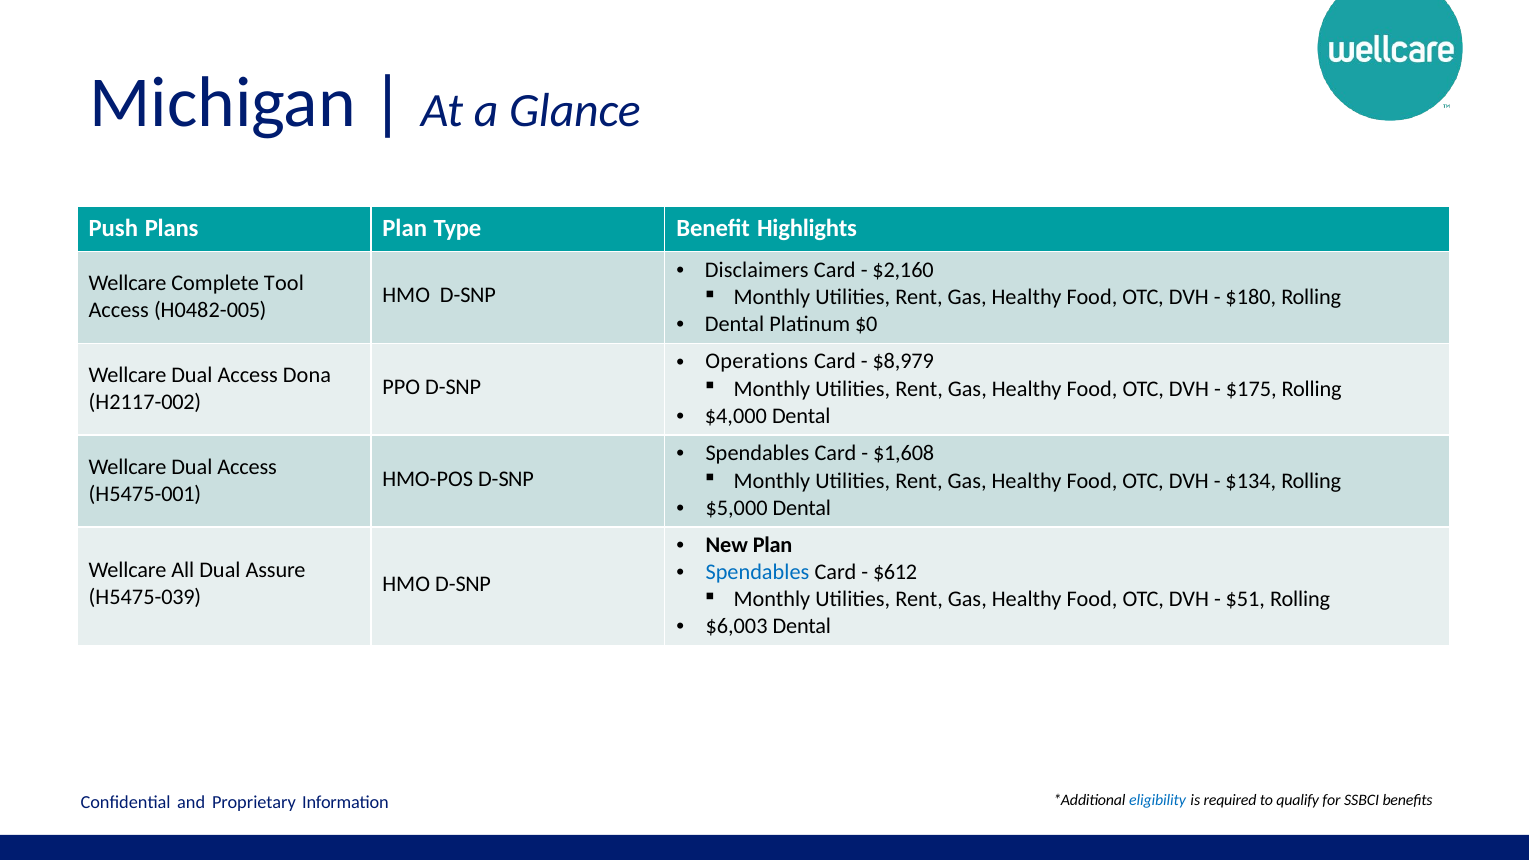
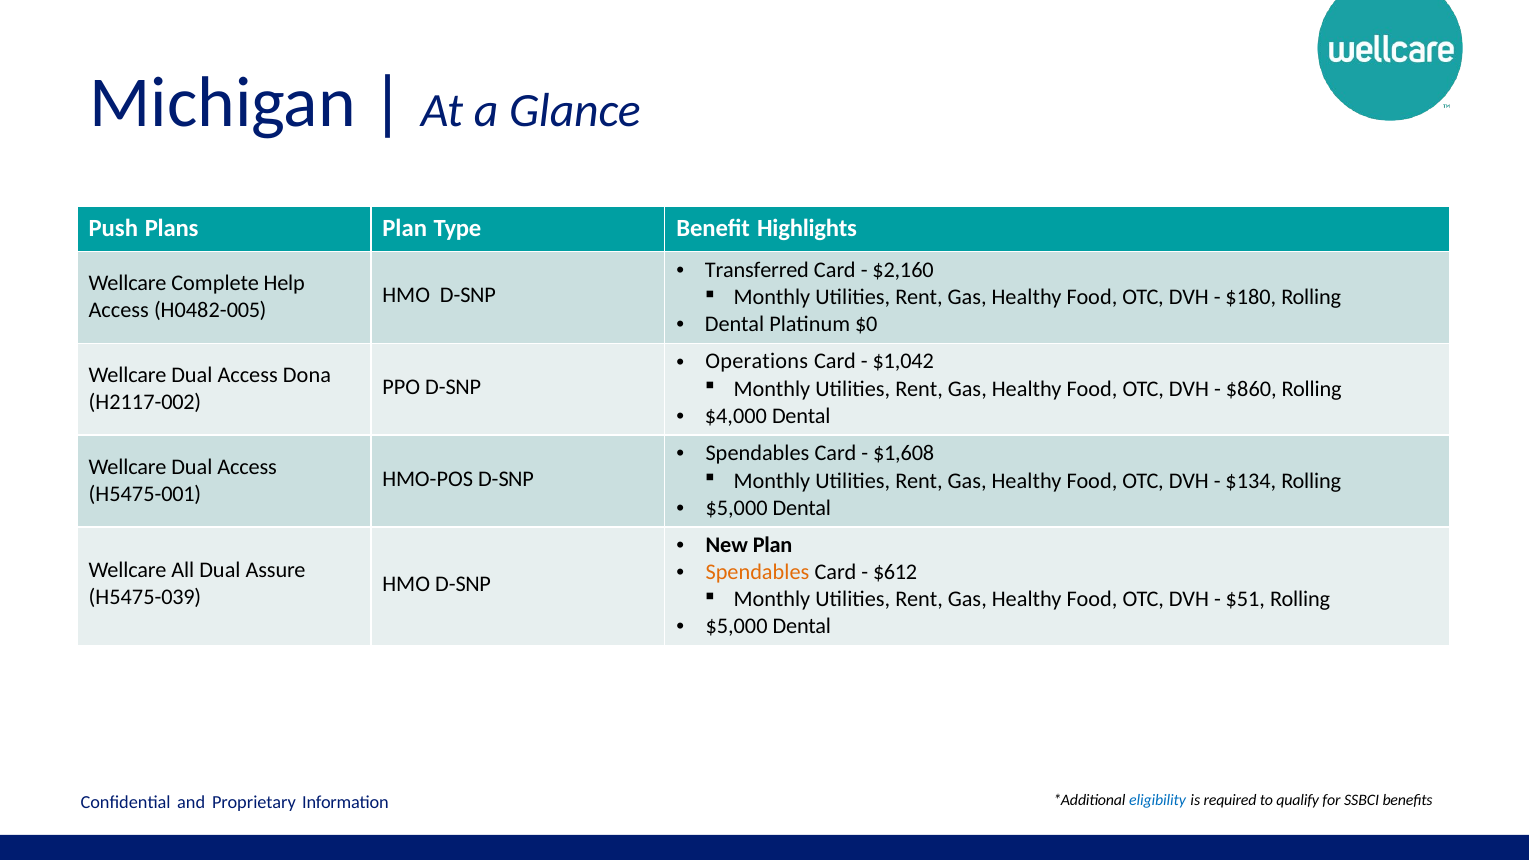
Disclaimers: Disclaimers -> Transferred
Tool: Tool -> Help
$8,979: $8,979 -> $1,042
$175: $175 -> $860
Spendables at (757, 572) colour: blue -> orange
$6,003 at (737, 626): $6,003 -> $5,000
